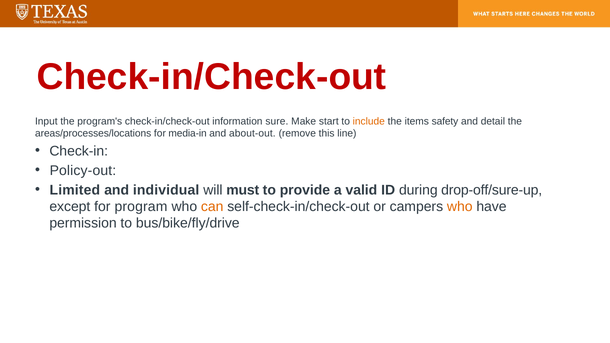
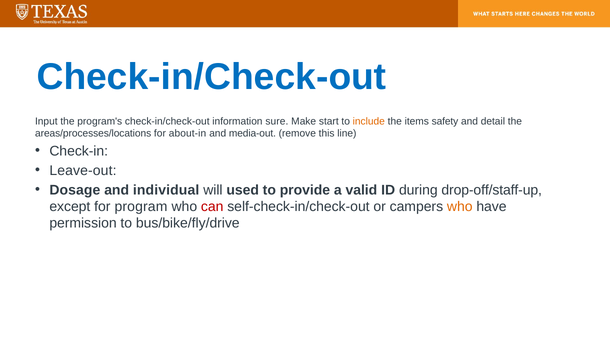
Check-in/Check-out at (212, 77) colour: red -> blue
media-in: media-in -> about-in
about-out: about-out -> media-out
Policy-out: Policy-out -> Leave-out
Limited: Limited -> Dosage
must: must -> used
drop-off/sure-up: drop-off/sure-up -> drop-off/staff-up
can colour: orange -> red
